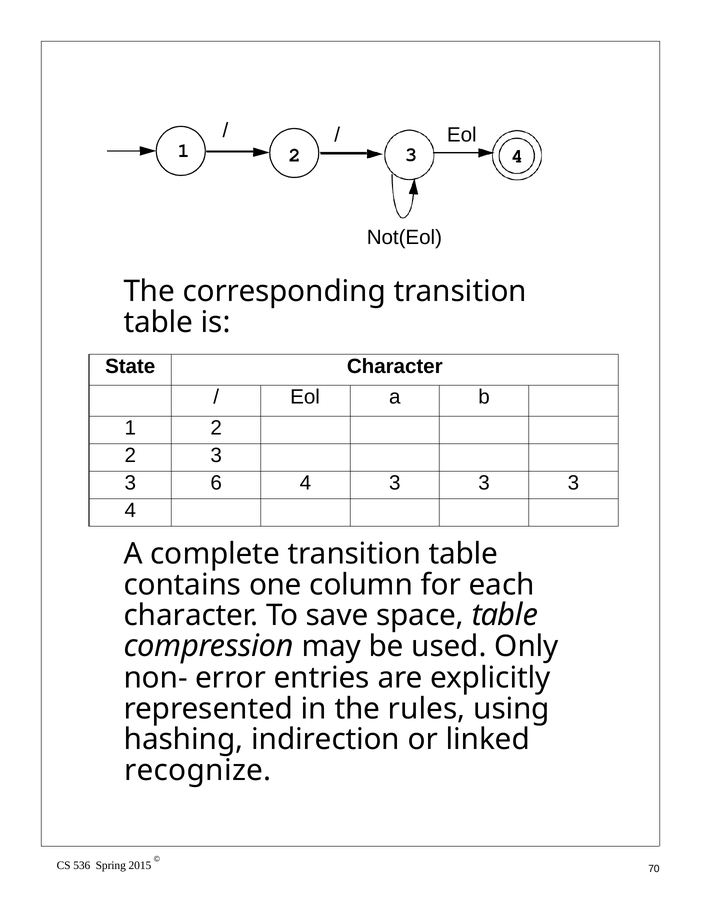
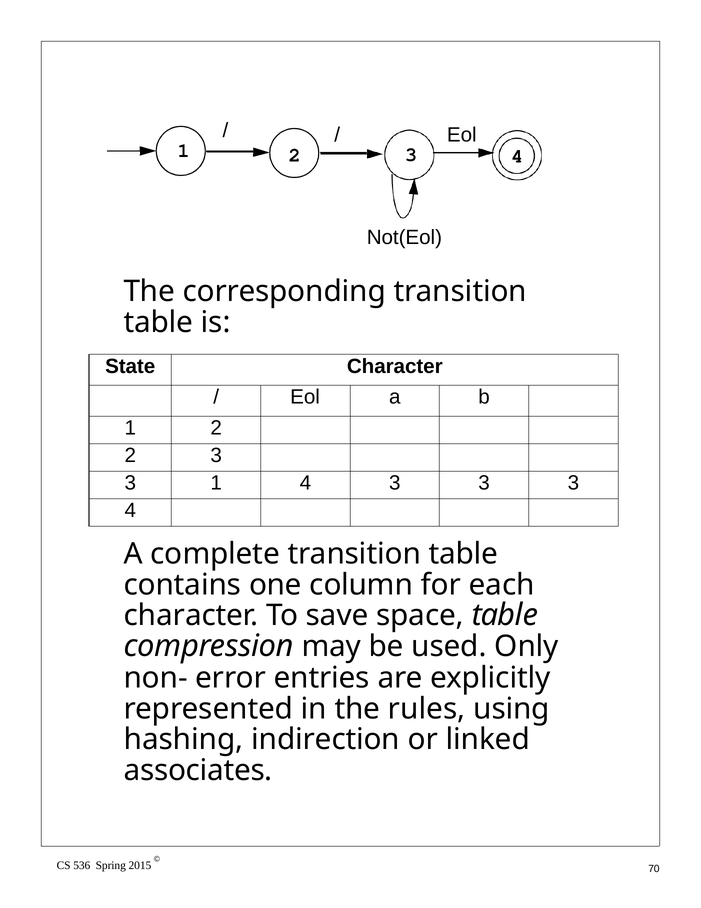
3 6: 6 -> 1
recognize: recognize -> associates
